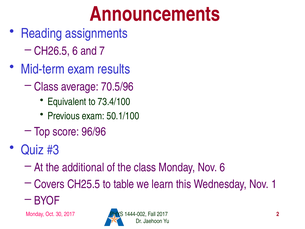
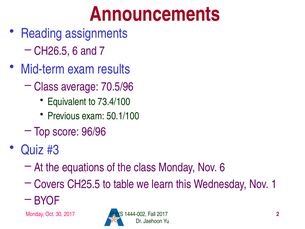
additional: additional -> equations
